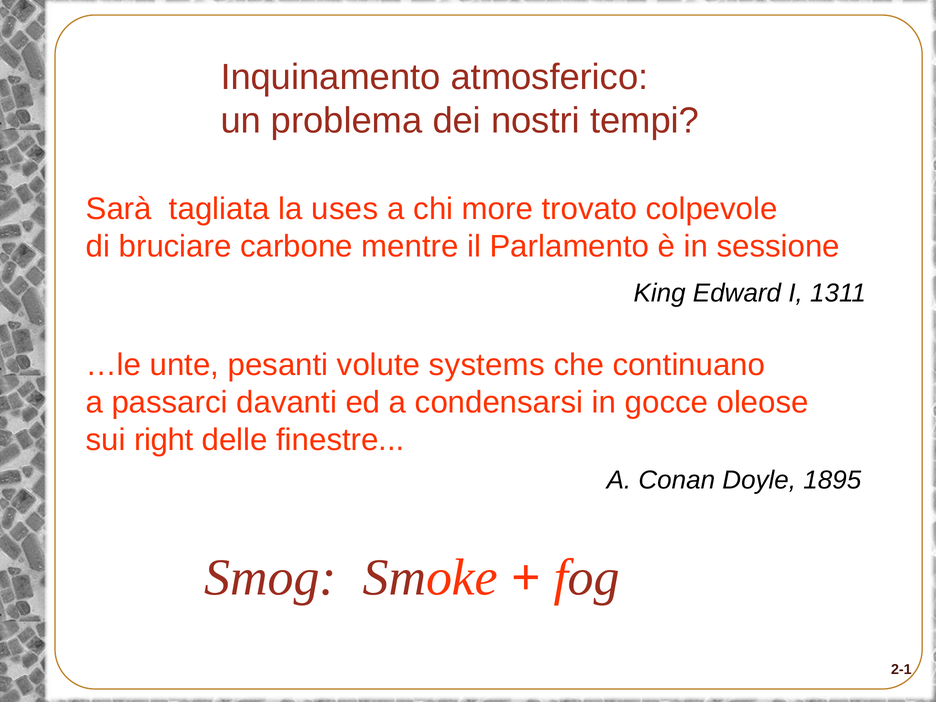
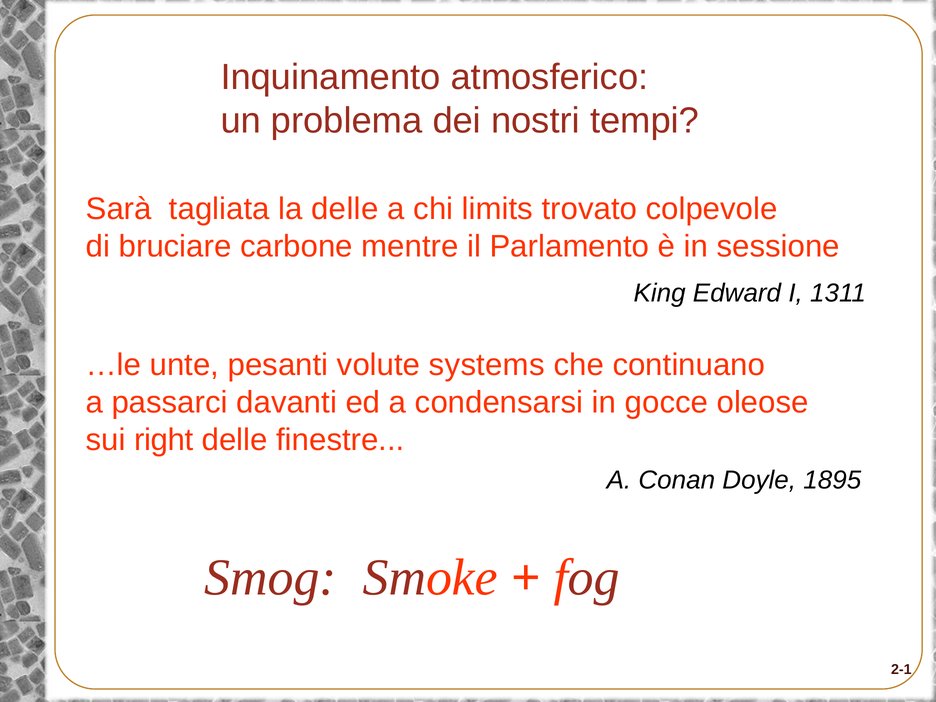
la uses: uses -> delle
more: more -> limits
